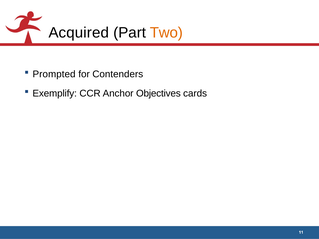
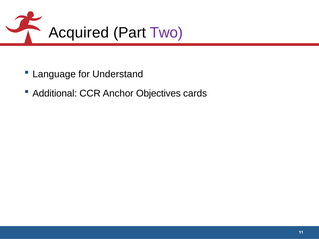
Two colour: orange -> purple
Prompted: Prompted -> Language
Contenders: Contenders -> Understand
Exemplify: Exemplify -> Additional
